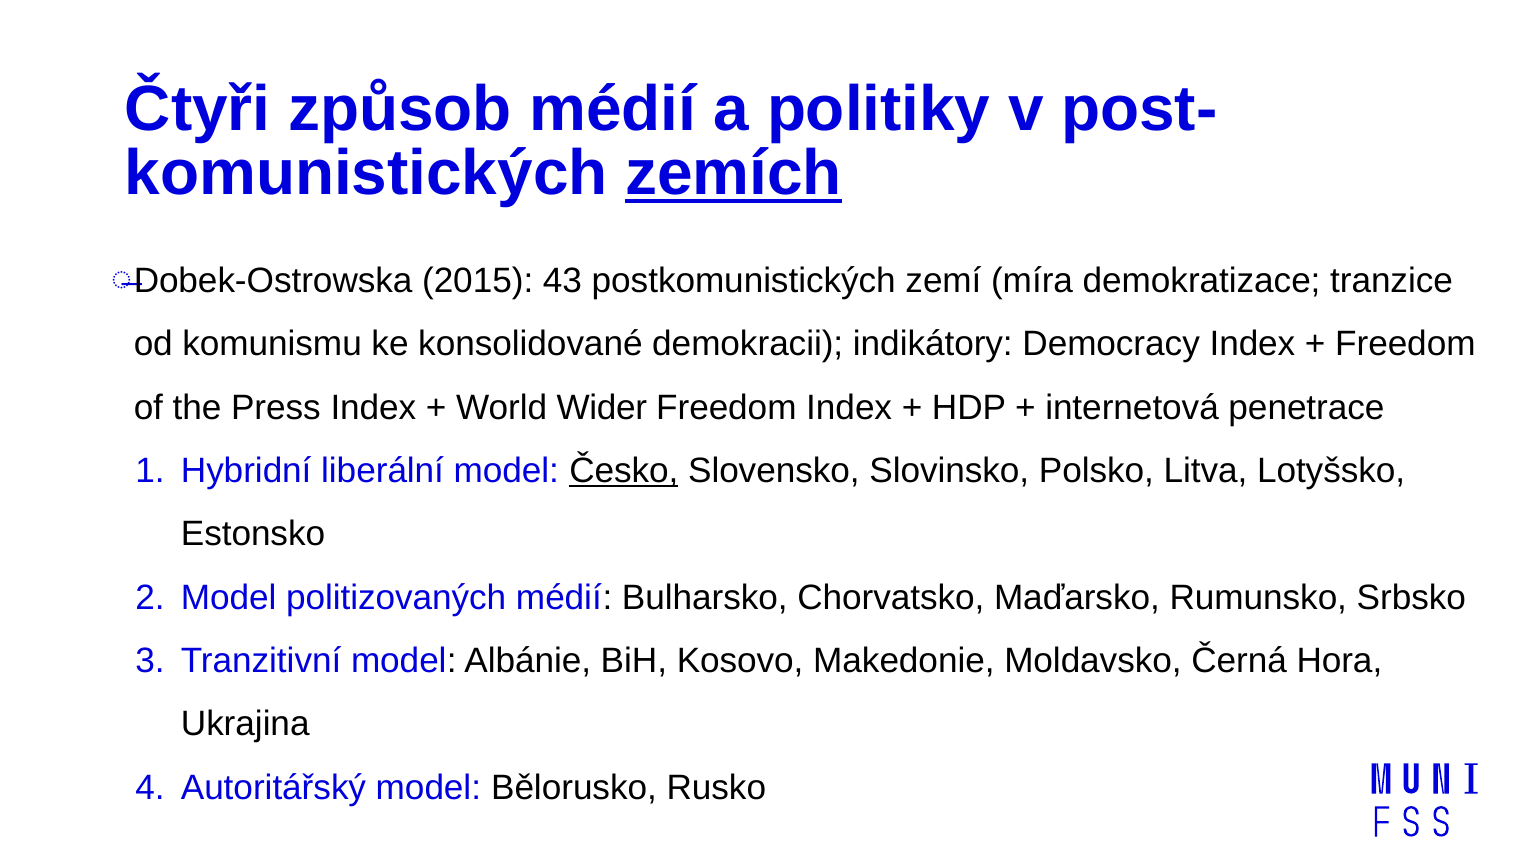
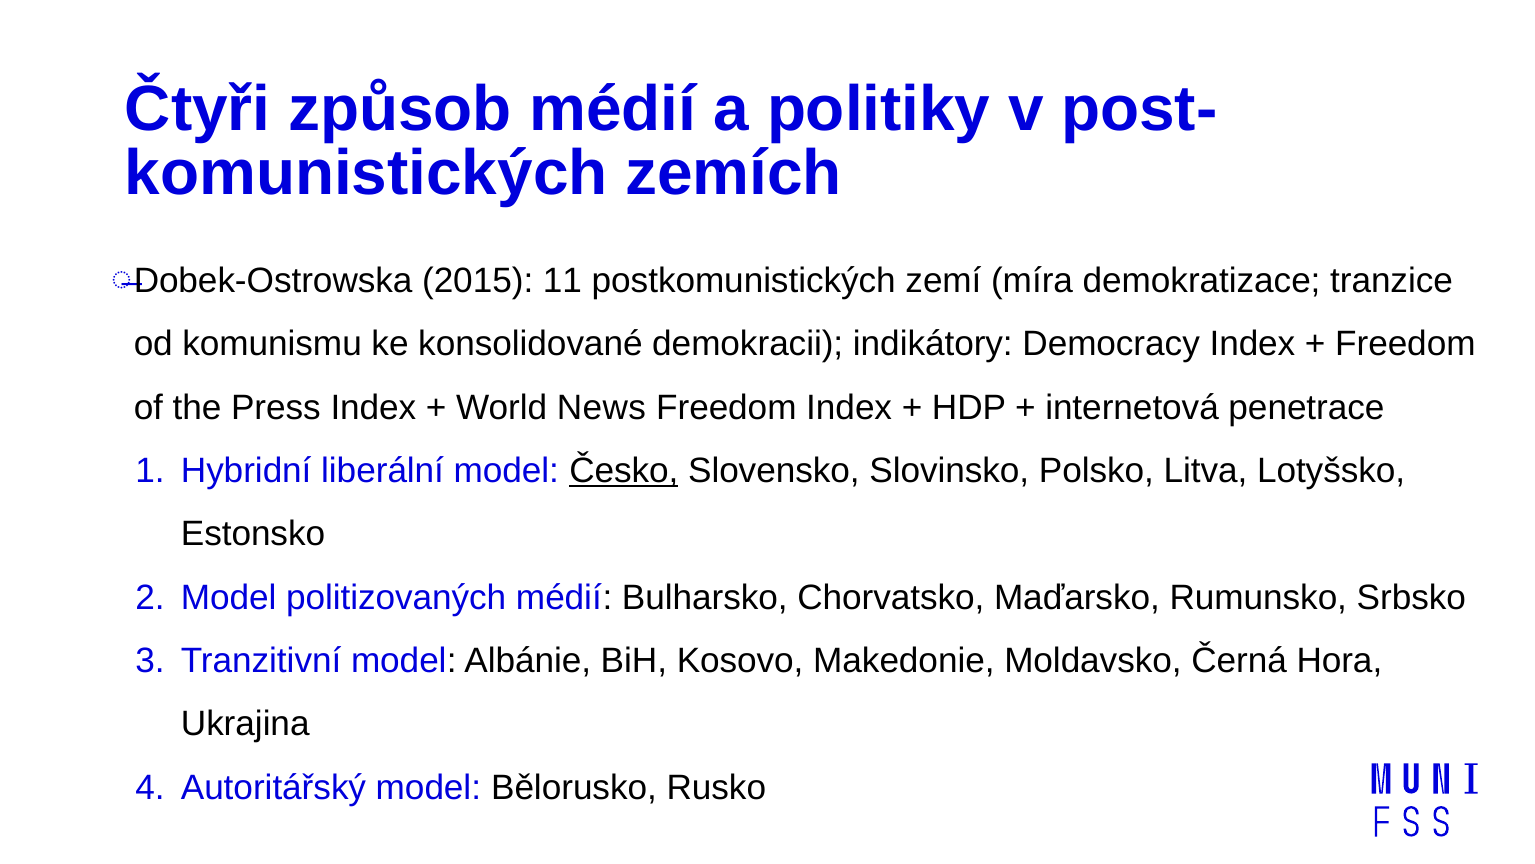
zemích underline: present -> none
43: 43 -> 11
Wider: Wider -> News
